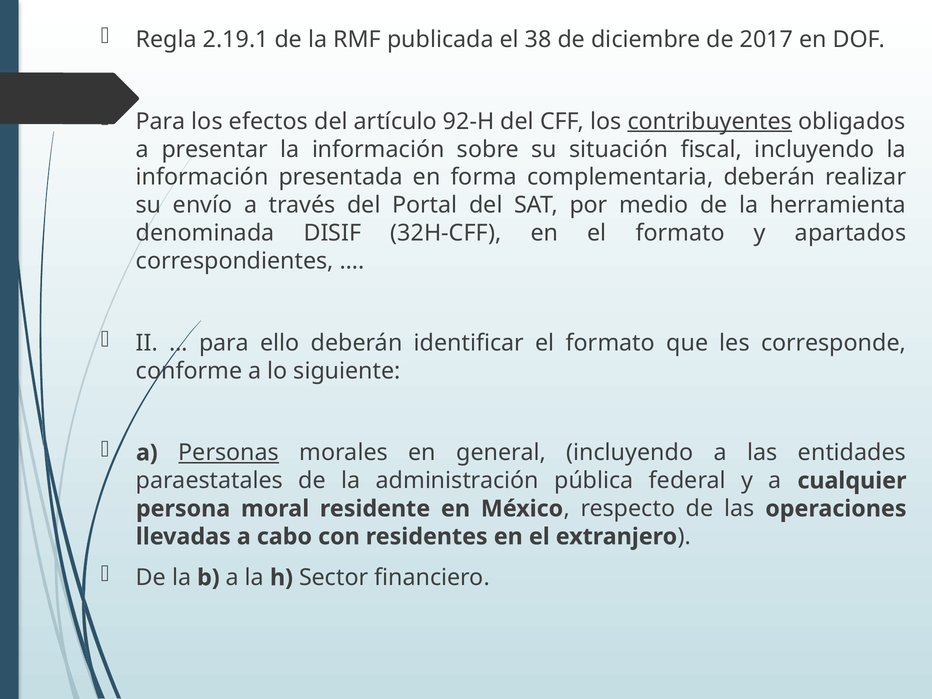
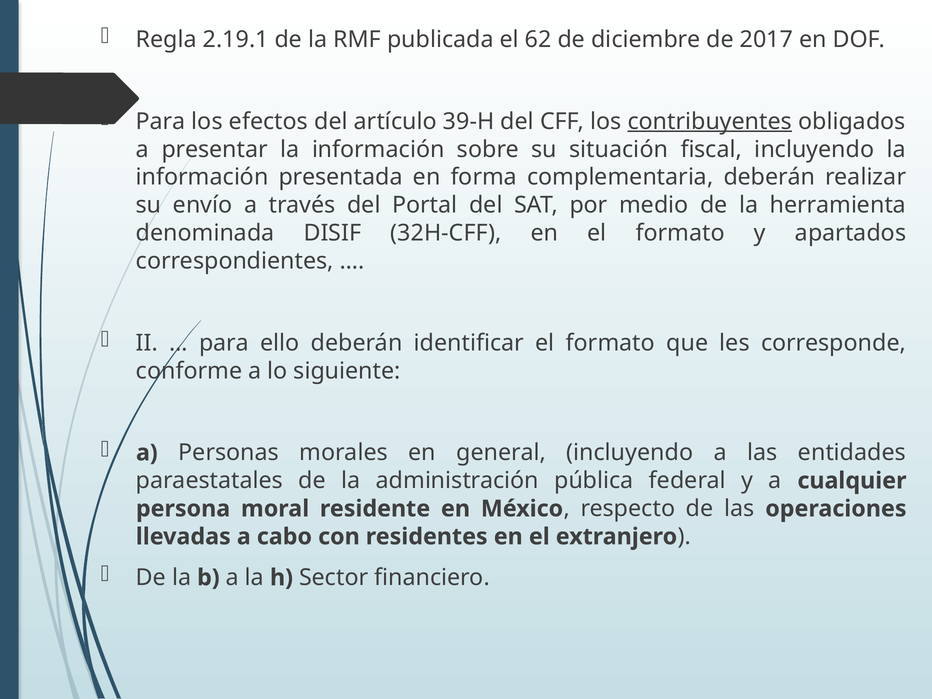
38: 38 -> 62
92-H: 92-H -> 39-H
Personas underline: present -> none
